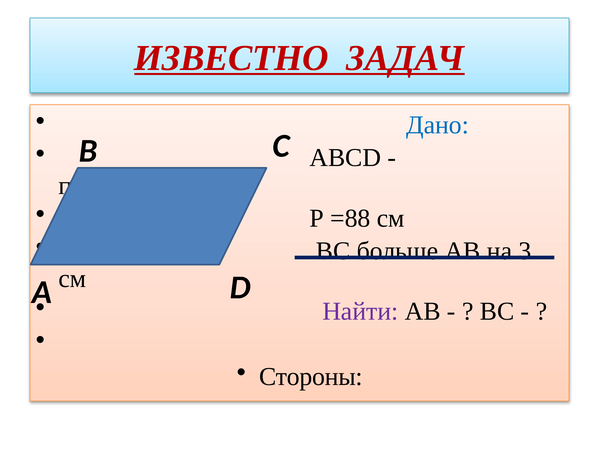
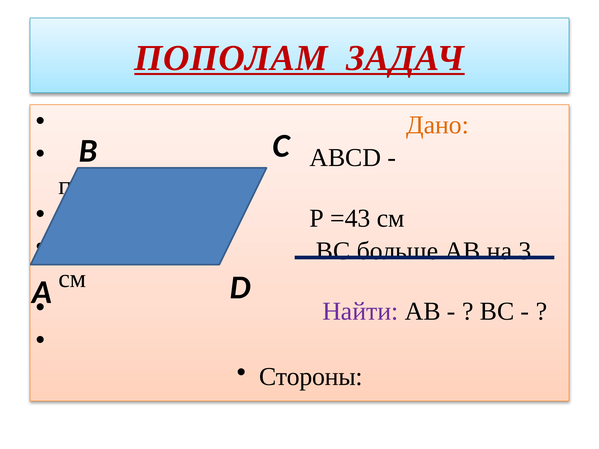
ИЗВЕСТНО: ИЗВЕСТНО -> ПОПОЛАМ
Дано colour: blue -> orange
=88: =88 -> =43
